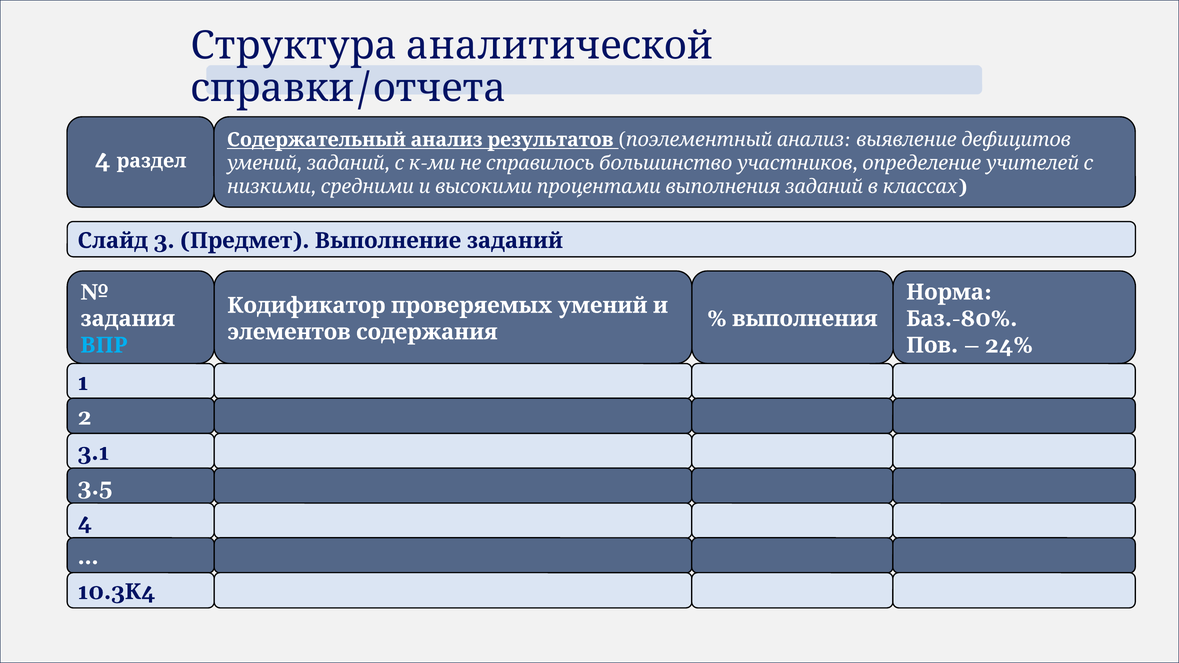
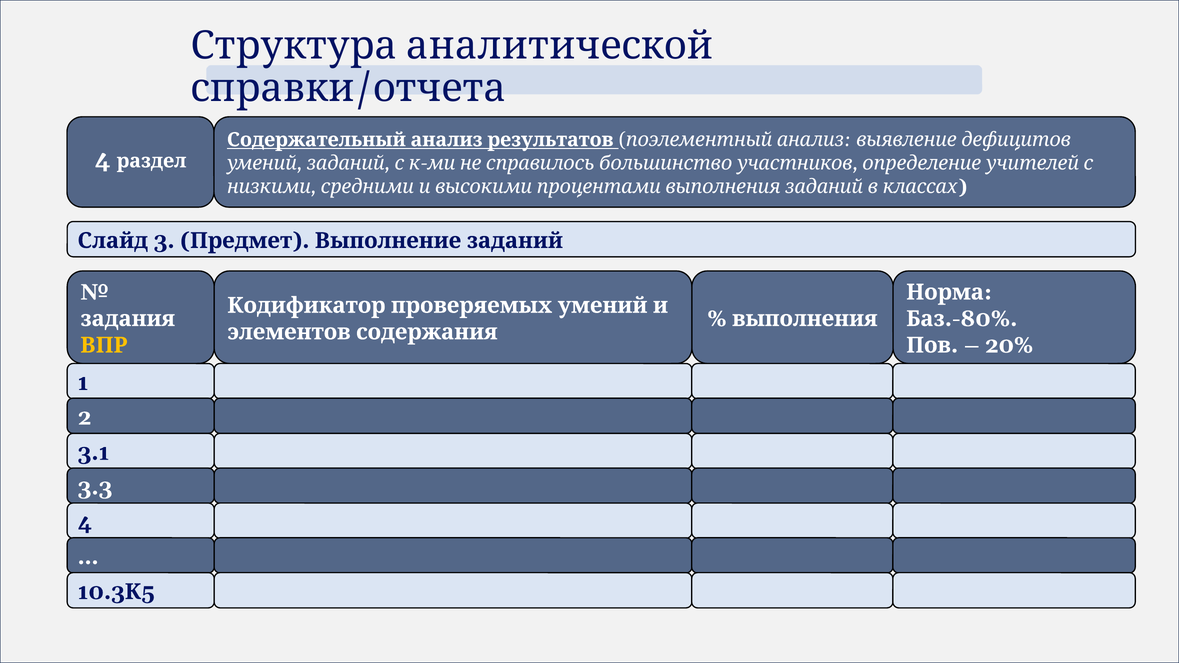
24%: 24% -> 20%
ВПР colour: light blue -> yellow
3.5: 3.5 -> 3.3
4 at (148, 592): 4 -> 5
